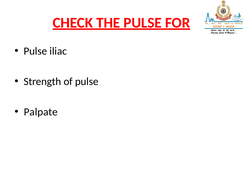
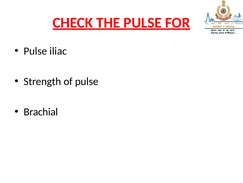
Palpate: Palpate -> Brachial
